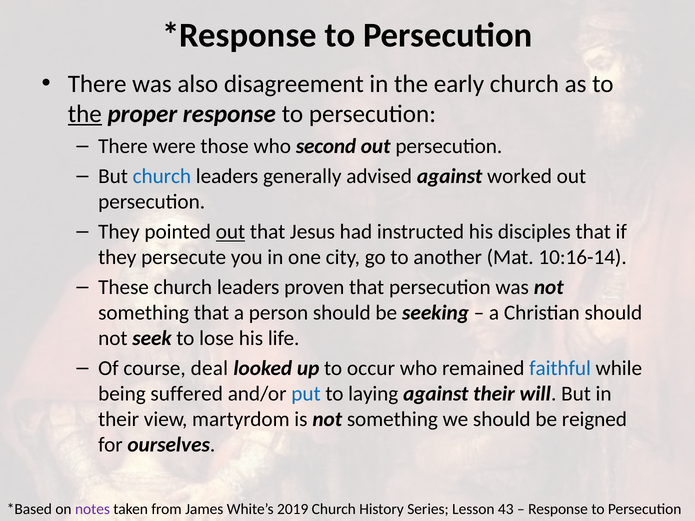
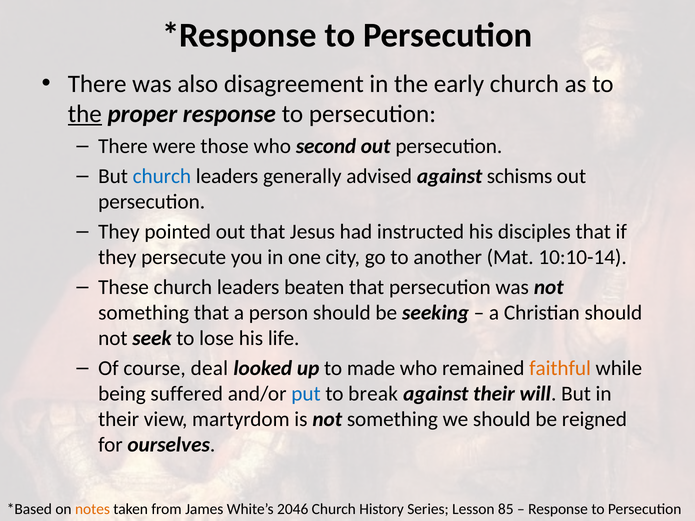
worked: worked -> schisms
out at (231, 232) underline: present -> none
10:16-14: 10:16-14 -> 10:10-14
proven: proven -> beaten
occur: occur -> made
faithful colour: blue -> orange
laying: laying -> break
notes colour: purple -> orange
2019: 2019 -> 2046
43: 43 -> 85
